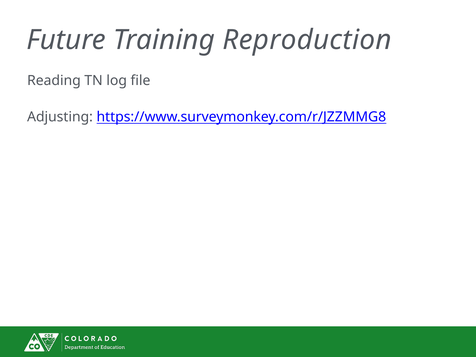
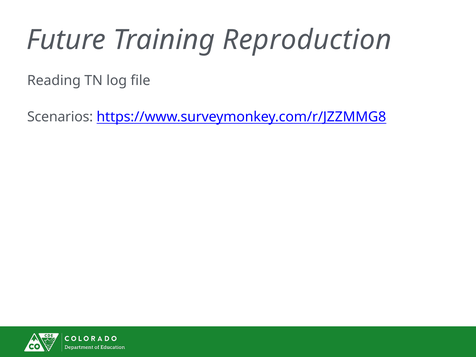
Adjusting: Adjusting -> Scenarios
